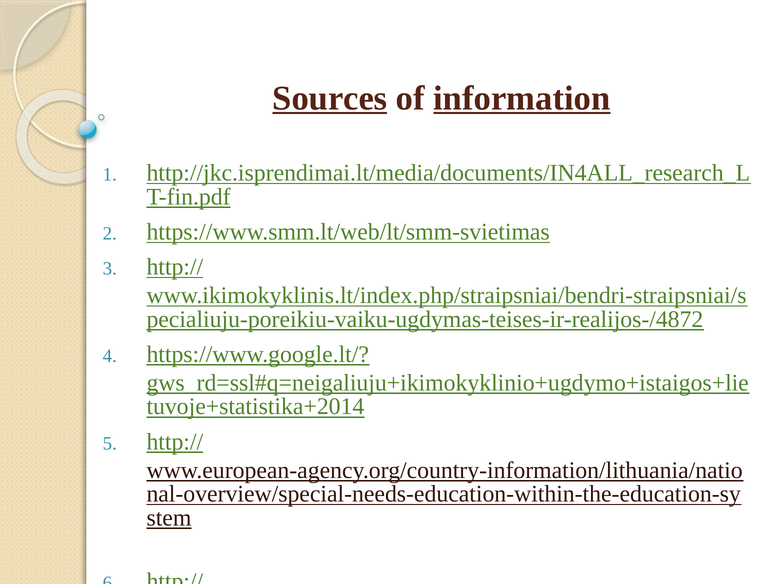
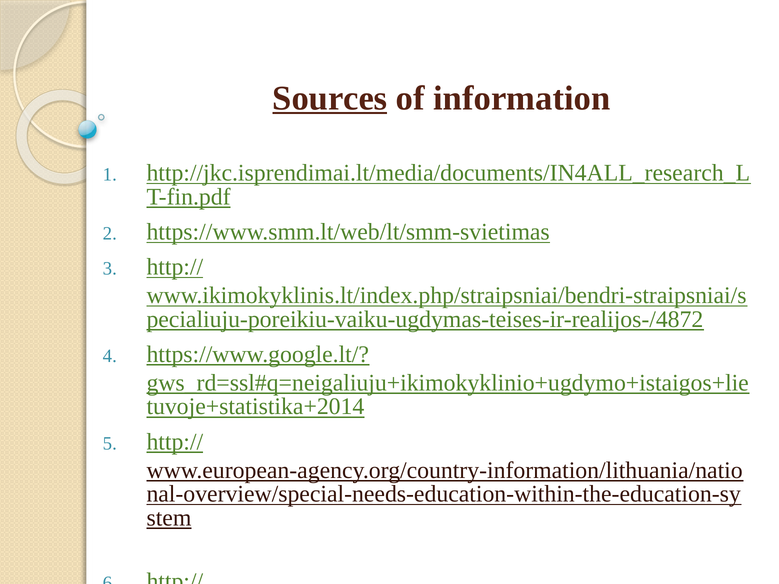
information underline: present -> none
